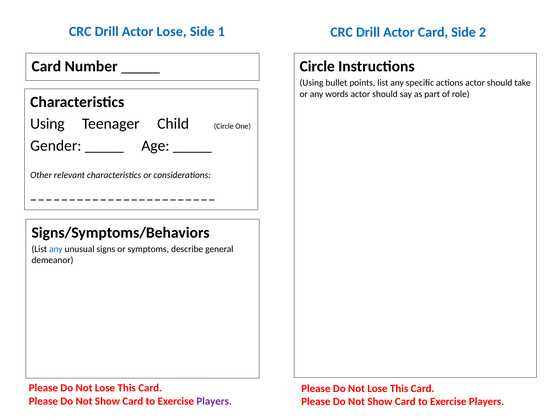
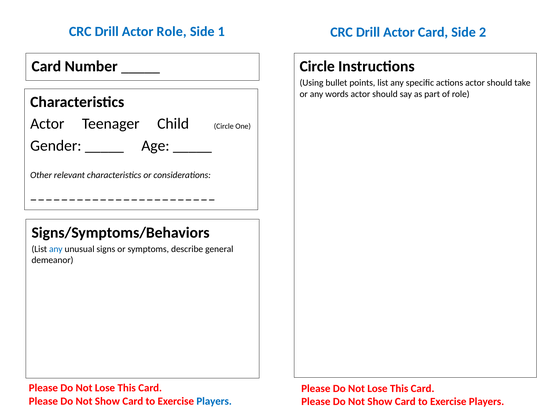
Actor Lose: Lose -> Role
Using at (47, 124): Using -> Actor
Players at (214, 401) colour: purple -> blue
